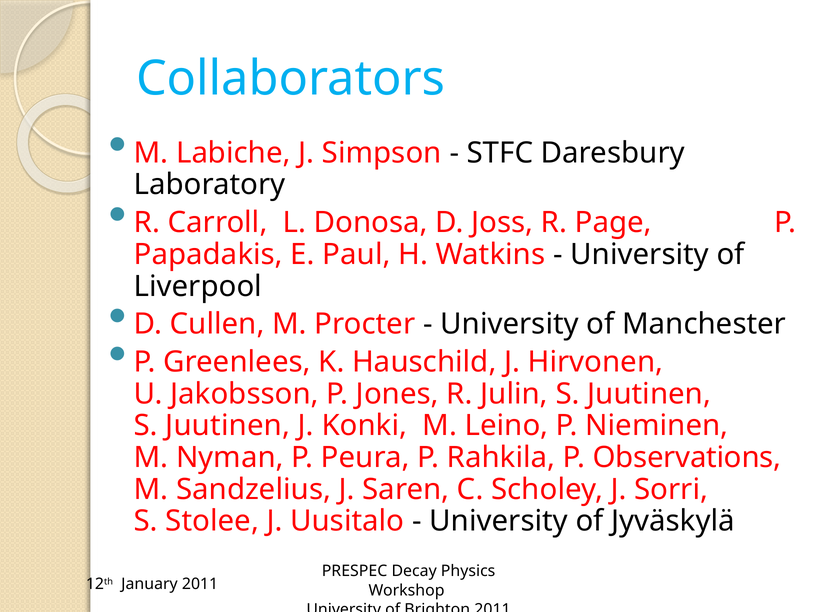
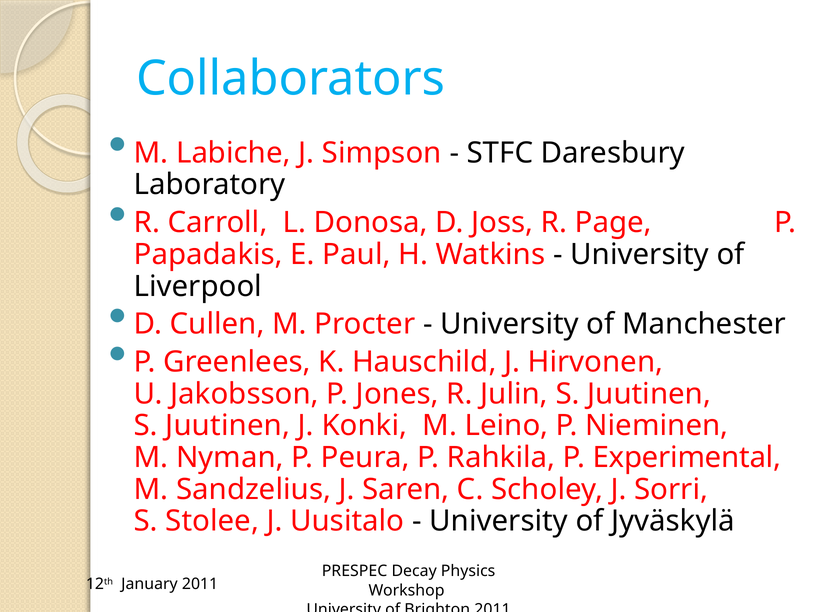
Observations: Observations -> Experimental
